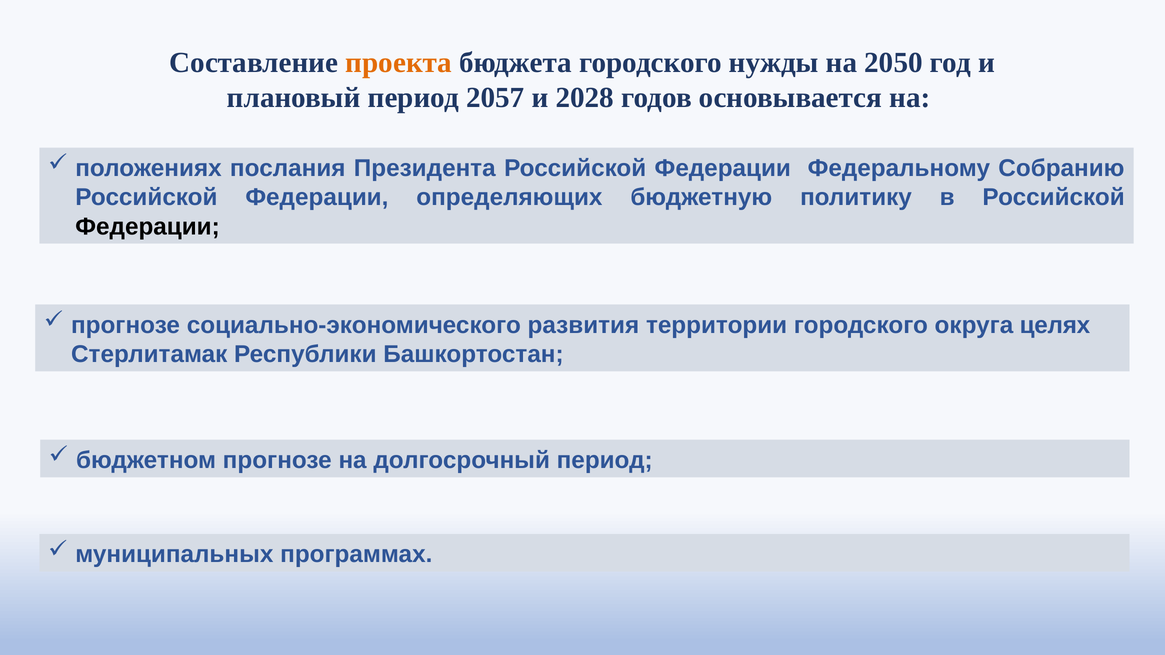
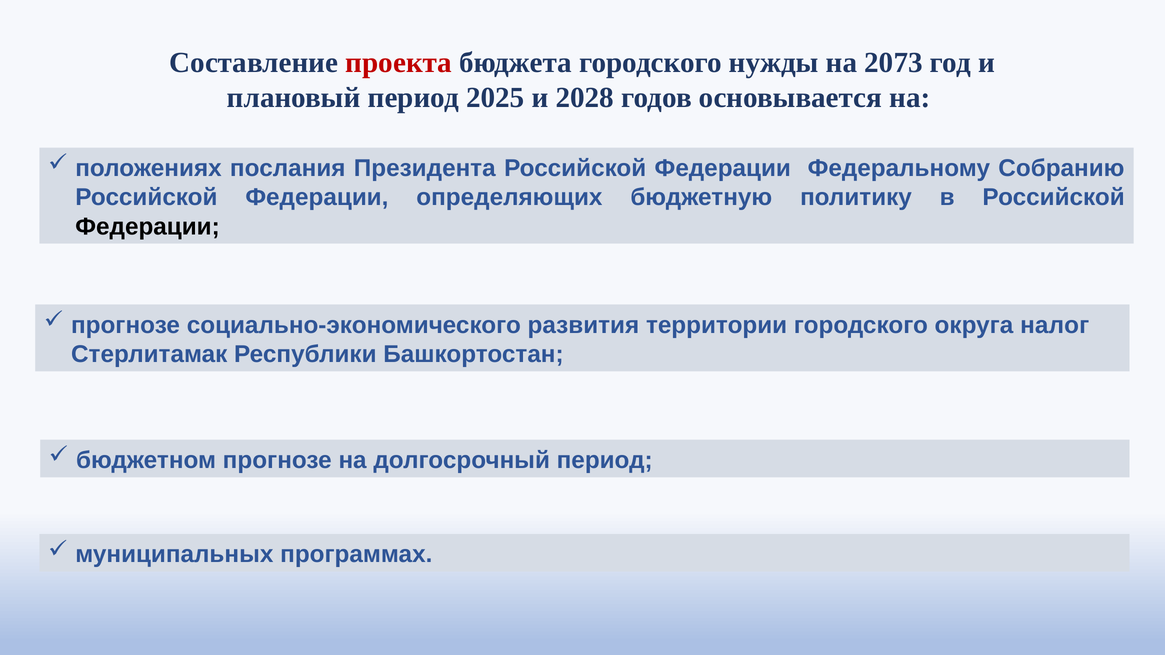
проекта colour: orange -> red
2050: 2050 -> 2073
2057: 2057 -> 2025
целях: целях -> налог
